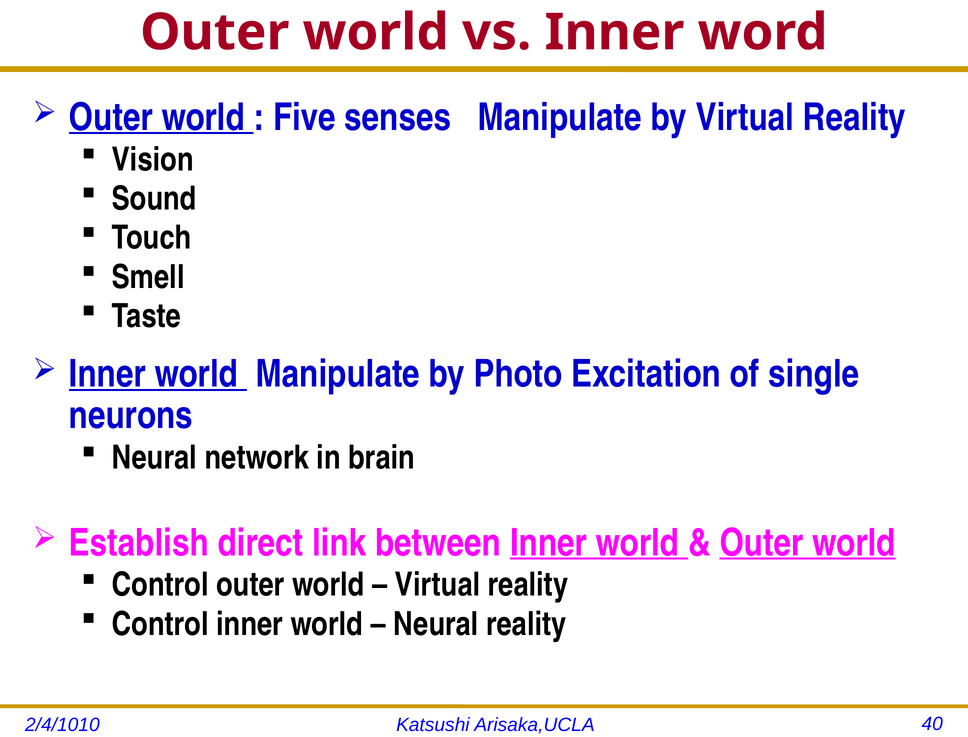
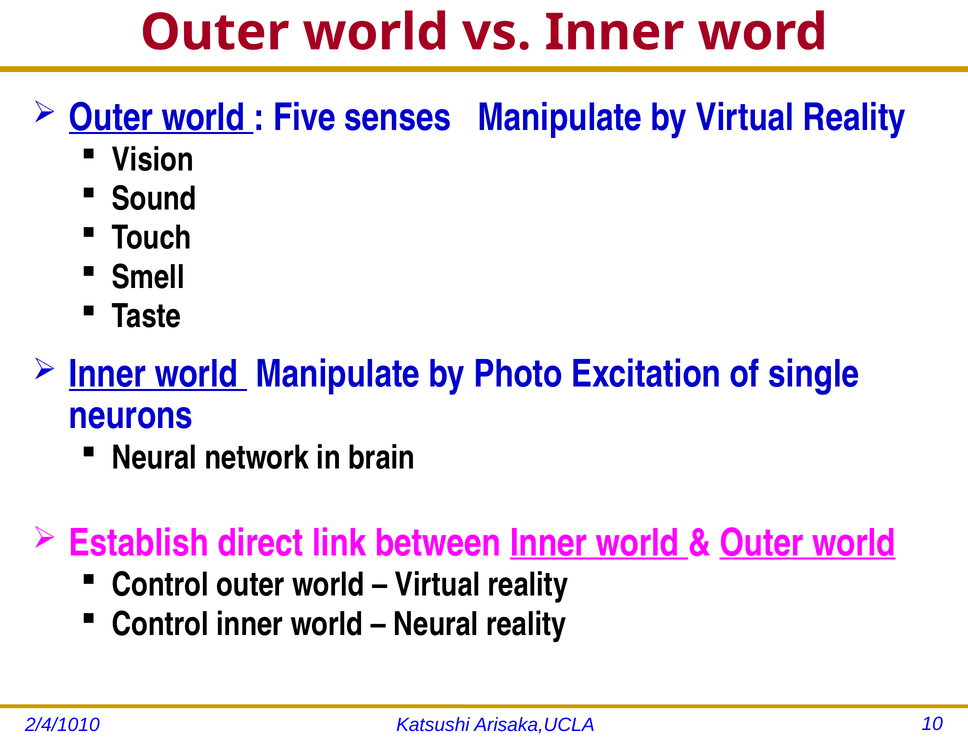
40: 40 -> 10
